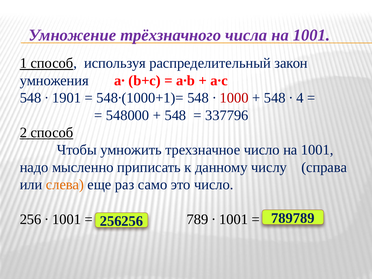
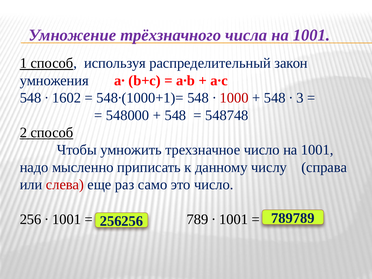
1901: 1901 -> 1602
4: 4 -> 3
337796: 337796 -> 548748
слева colour: orange -> red
